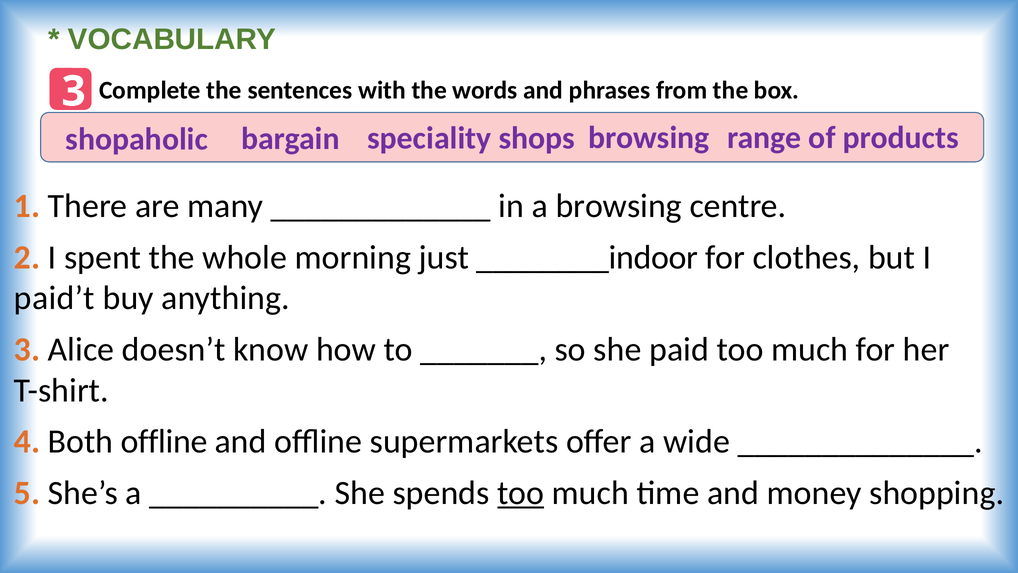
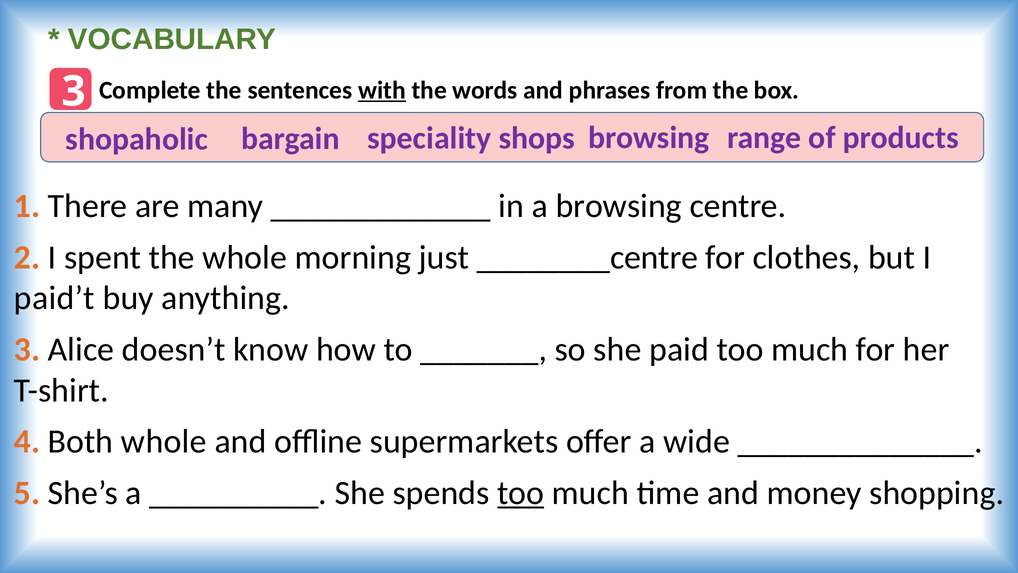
with underline: none -> present
________indoor: ________indoor -> ________centre
Both offline: offline -> whole
